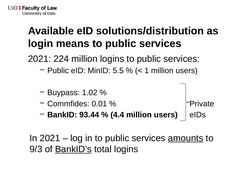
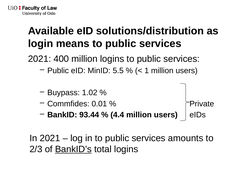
224: 224 -> 400
amounts underline: present -> none
9/3: 9/3 -> 2/3
